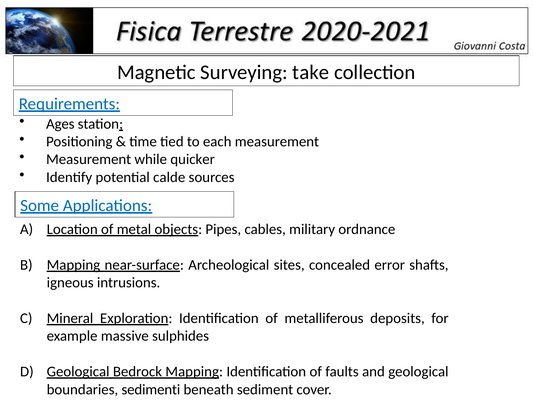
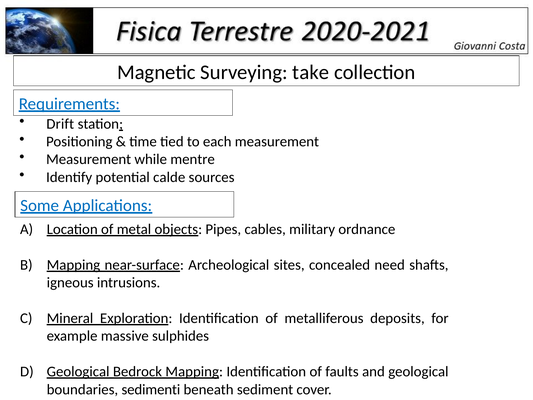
Ages: Ages -> Drift
quicker: quicker -> mentre
error: error -> need
